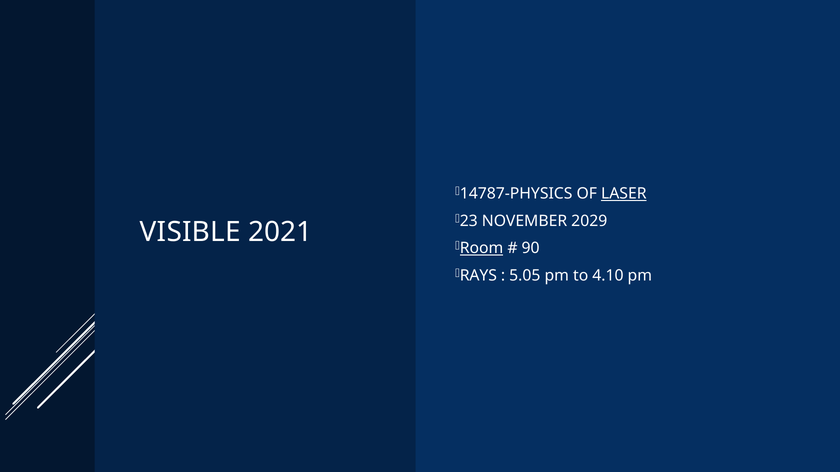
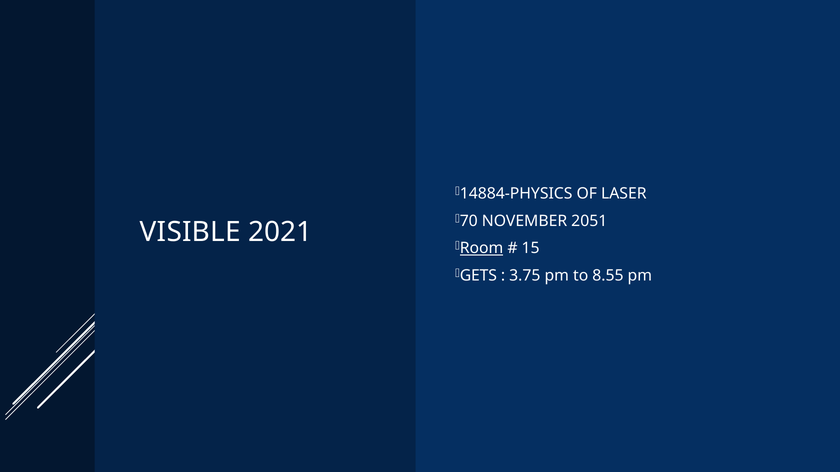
14787-PHYSICS: 14787-PHYSICS -> 14884-PHYSICS
LASER underline: present -> none
23: 23 -> 70
2029: 2029 -> 2051
90: 90 -> 15
RAYS: RAYS -> GETS
5.05: 5.05 -> 3.75
4.10: 4.10 -> 8.55
